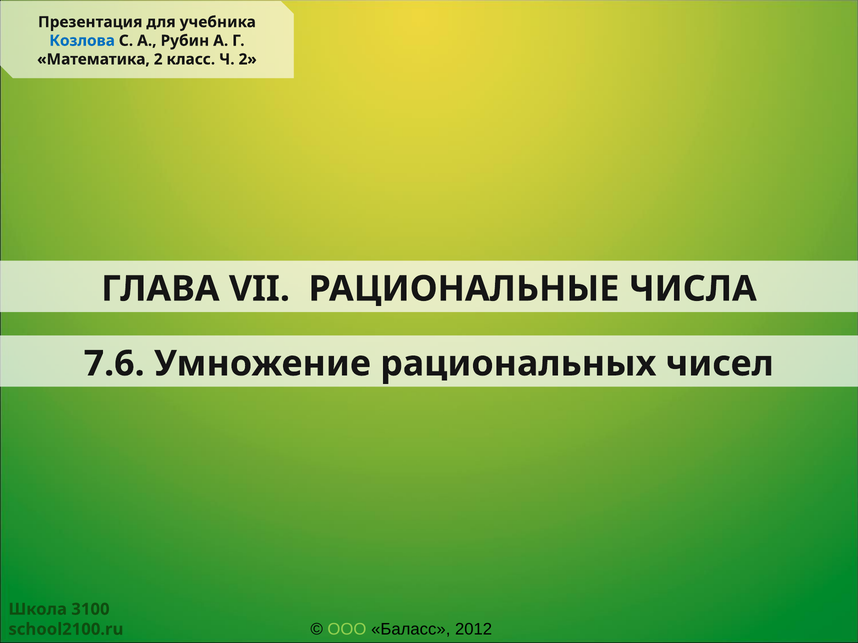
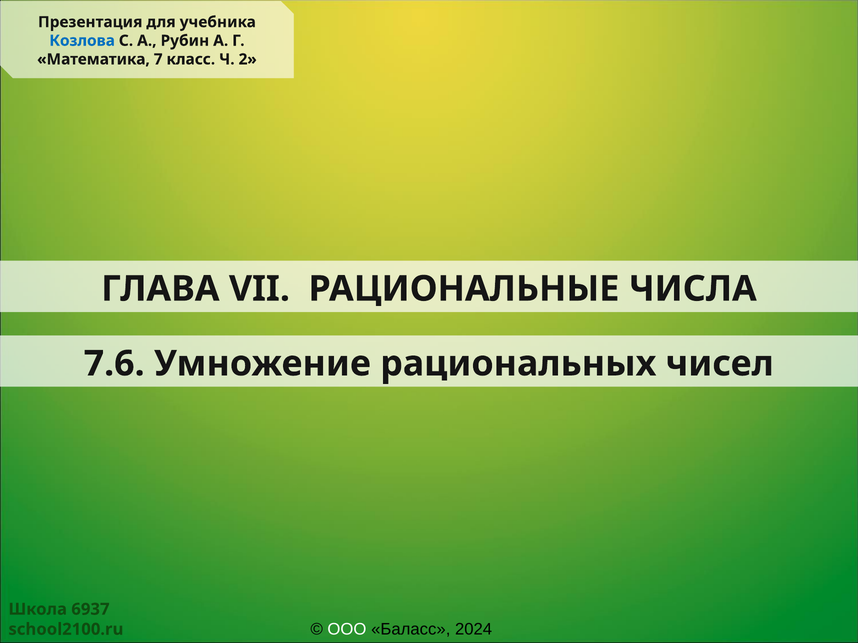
Математика 2: 2 -> 7
3100: 3100 -> 6937
ООО colour: light green -> white
2012: 2012 -> 2024
